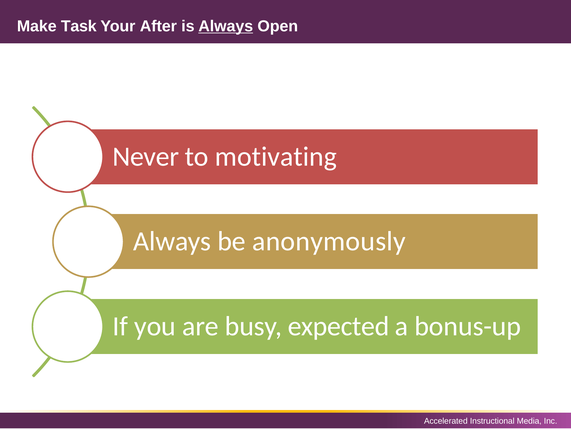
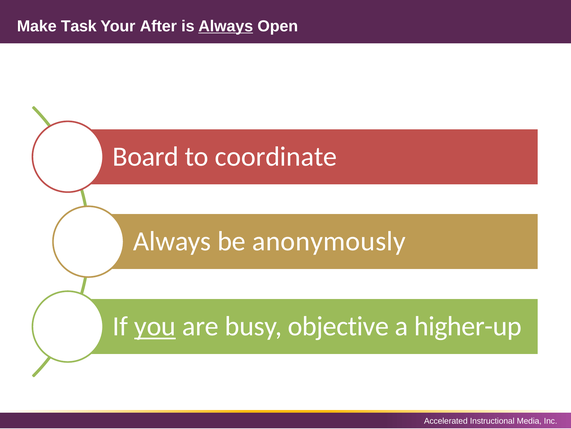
Never: Never -> Board
motivating: motivating -> coordinate
you underline: none -> present
expected: expected -> objective
bonus-up: bonus-up -> higher-up
